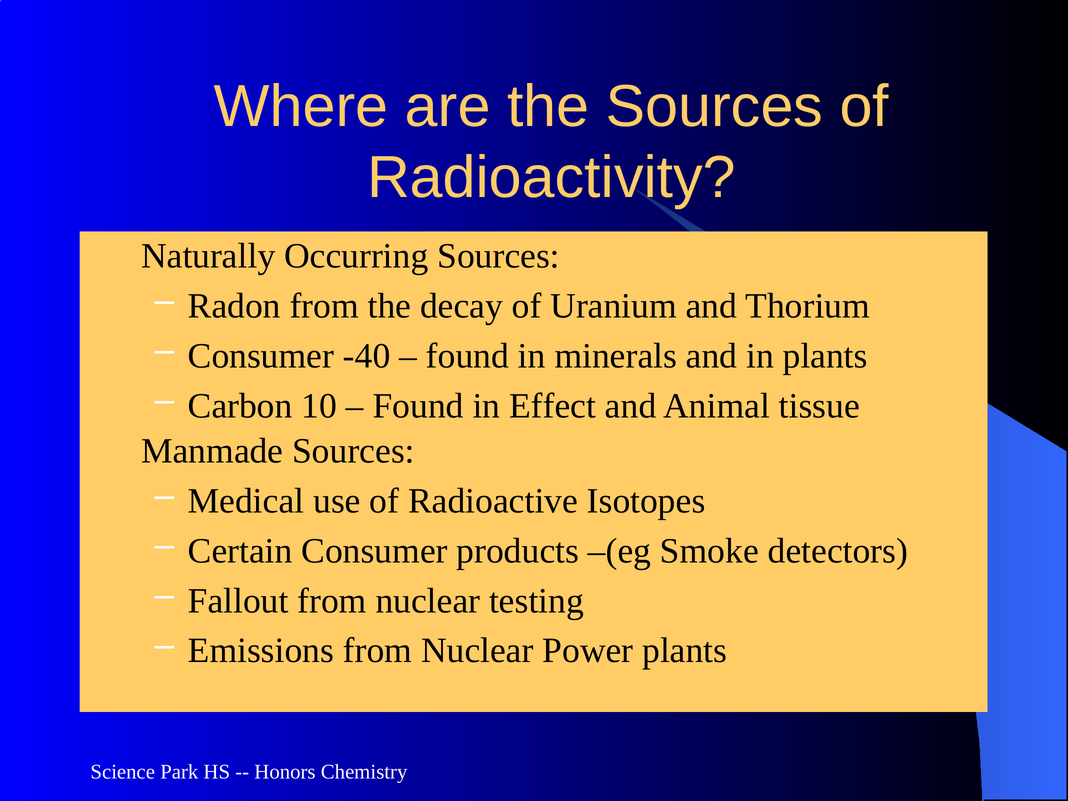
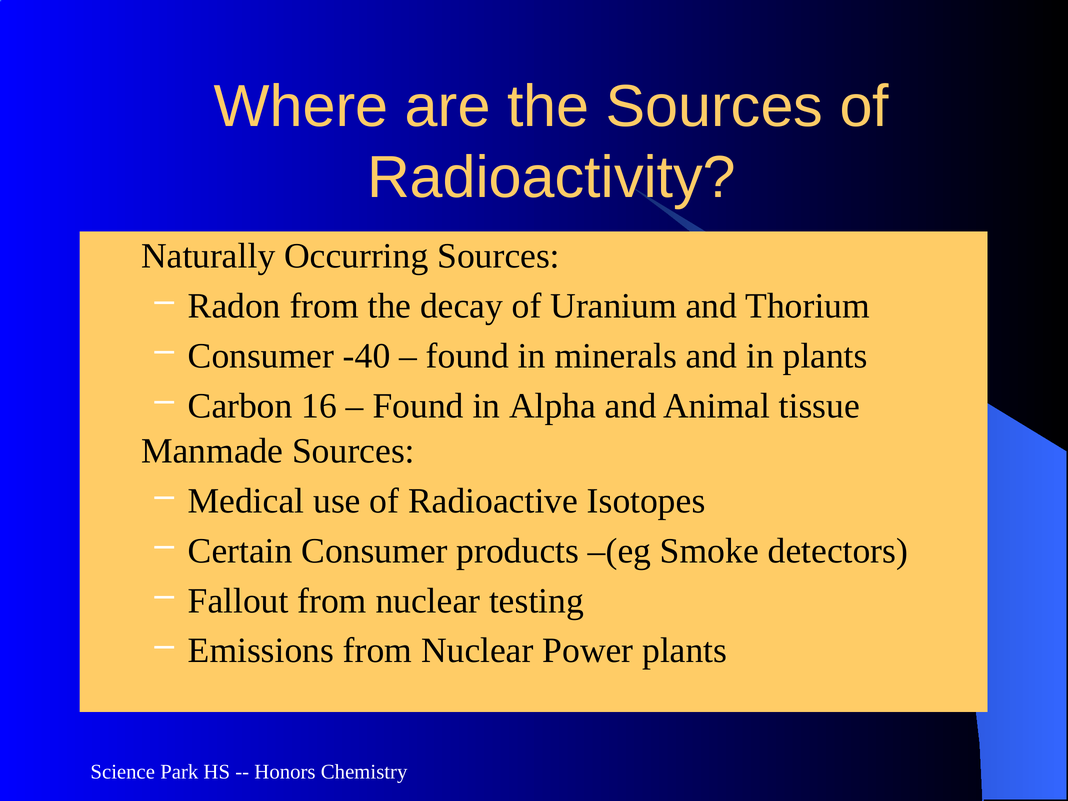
10: 10 -> 16
Effect: Effect -> Alpha
